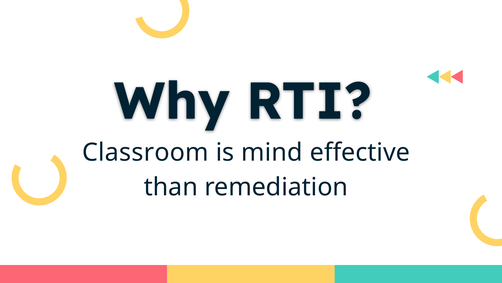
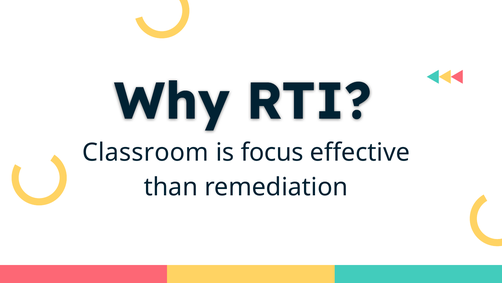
mind: mind -> focus
